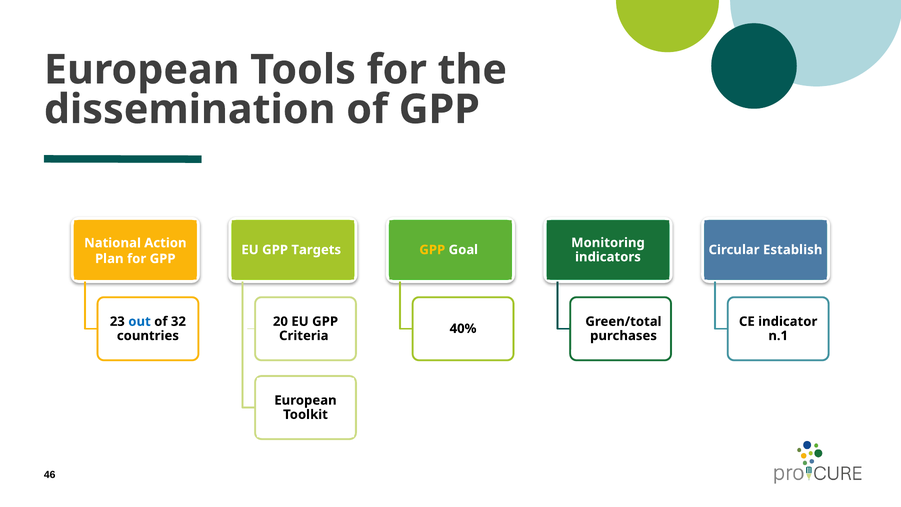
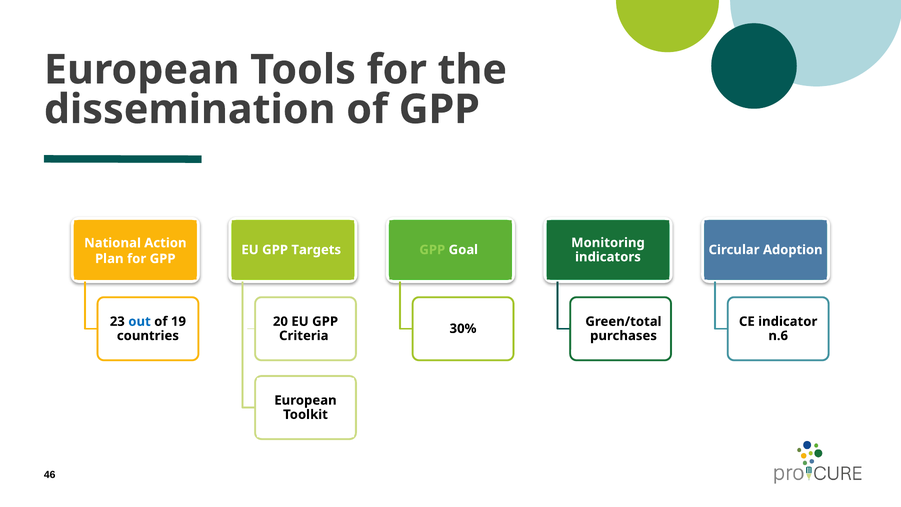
GPP at (432, 250) colour: yellow -> light green
Establish: Establish -> Adoption
32: 32 -> 19
40%: 40% -> 30%
n.1: n.1 -> n.6
